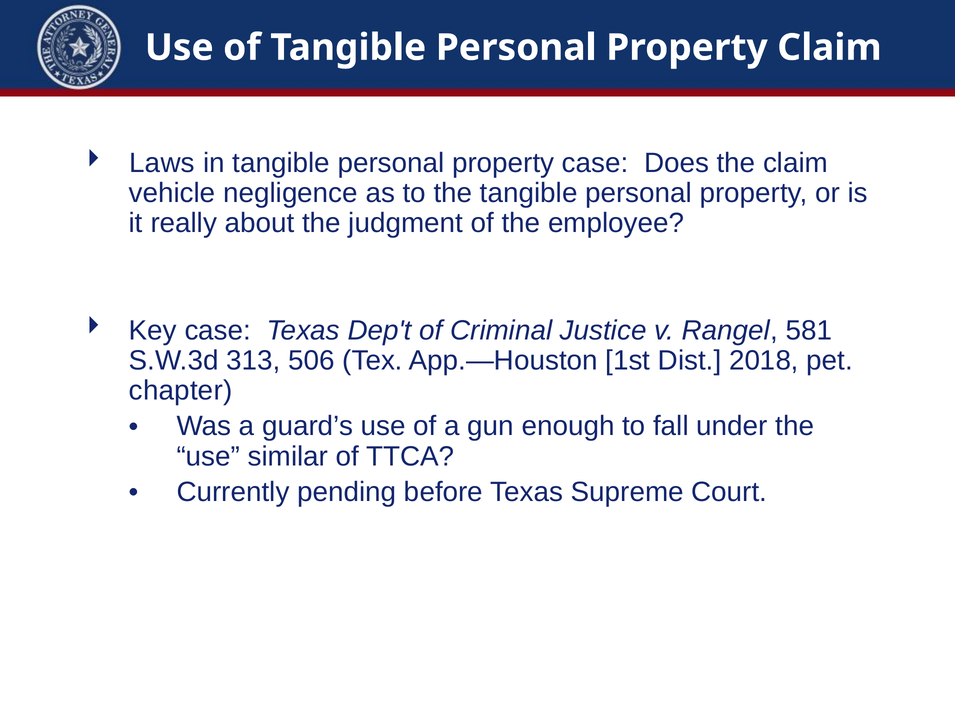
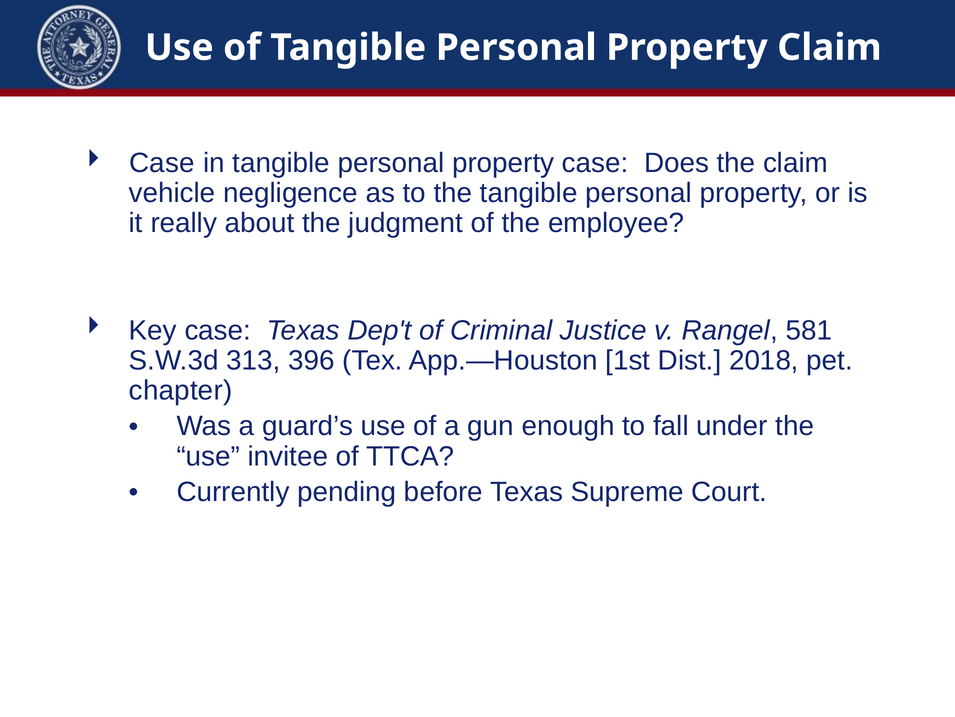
Laws at (162, 163): Laws -> Case
506: 506 -> 396
similar: similar -> invitee
